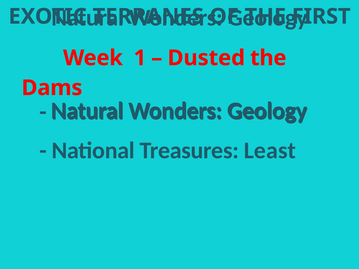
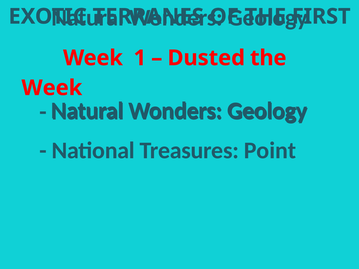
Dams at (52, 88): Dams -> Week
Least: Least -> Point
